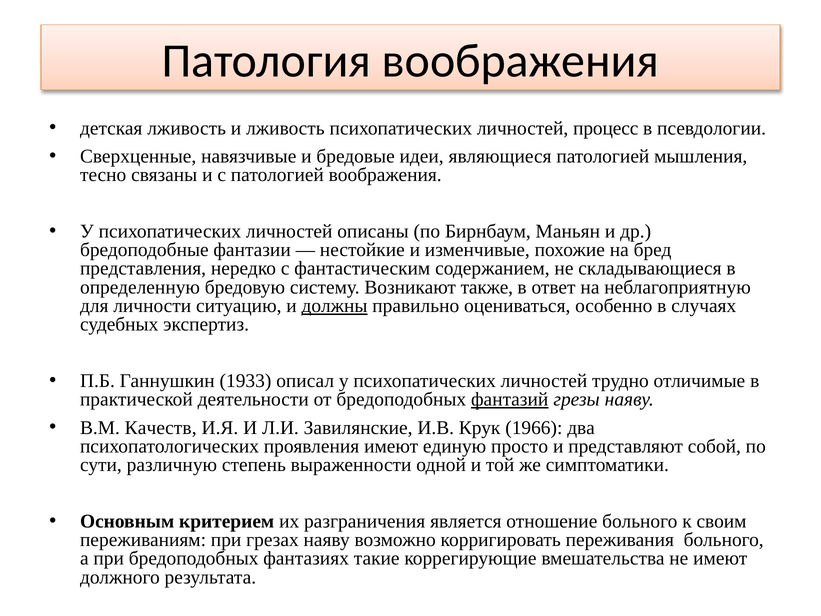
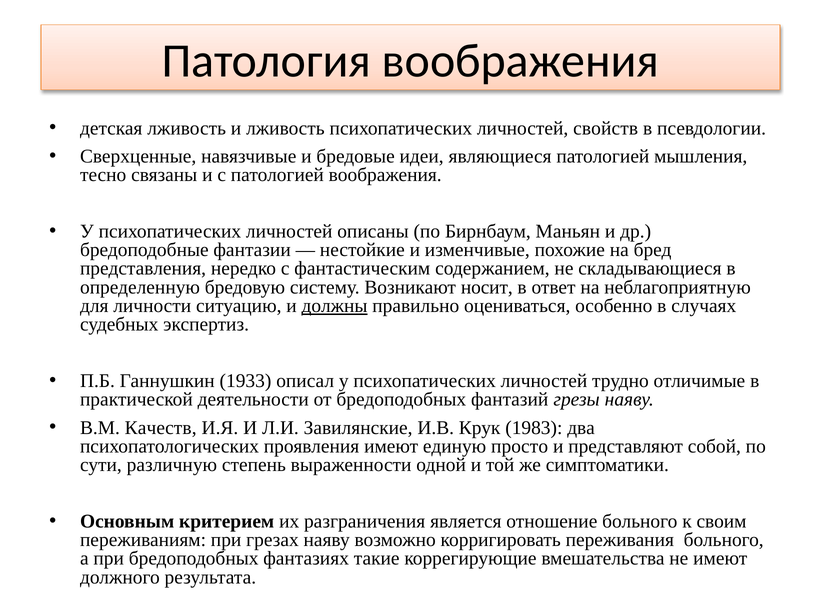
процесс: процесс -> свойств
также: также -> носит
фантазий underline: present -> none
1966: 1966 -> 1983
